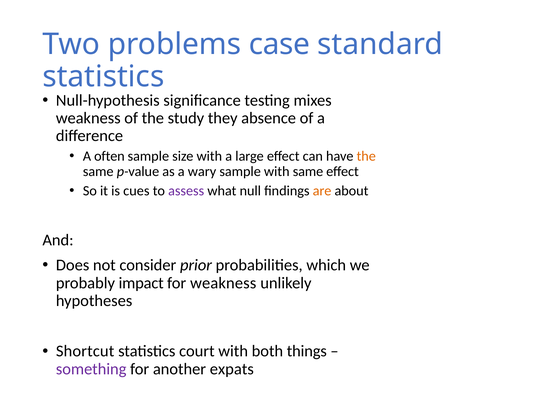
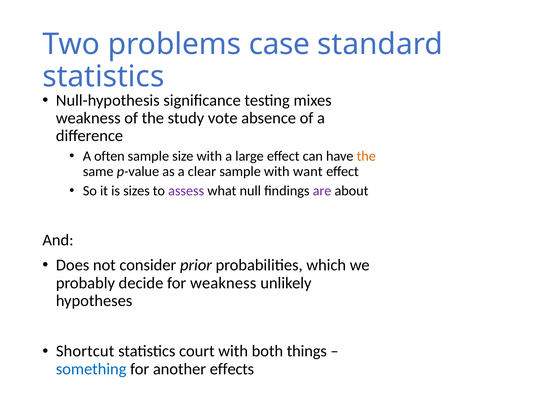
they: they -> vote
wary: wary -> clear
with same: same -> want
cues: cues -> sizes
are colour: orange -> purple
impact: impact -> decide
something colour: purple -> blue
expats: expats -> effects
